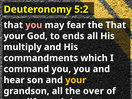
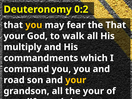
5:2: 5:2 -> 0:2
you at (34, 25) colour: pink -> yellow
ends: ends -> walk
hear: hear -> road
the over: over -> your
